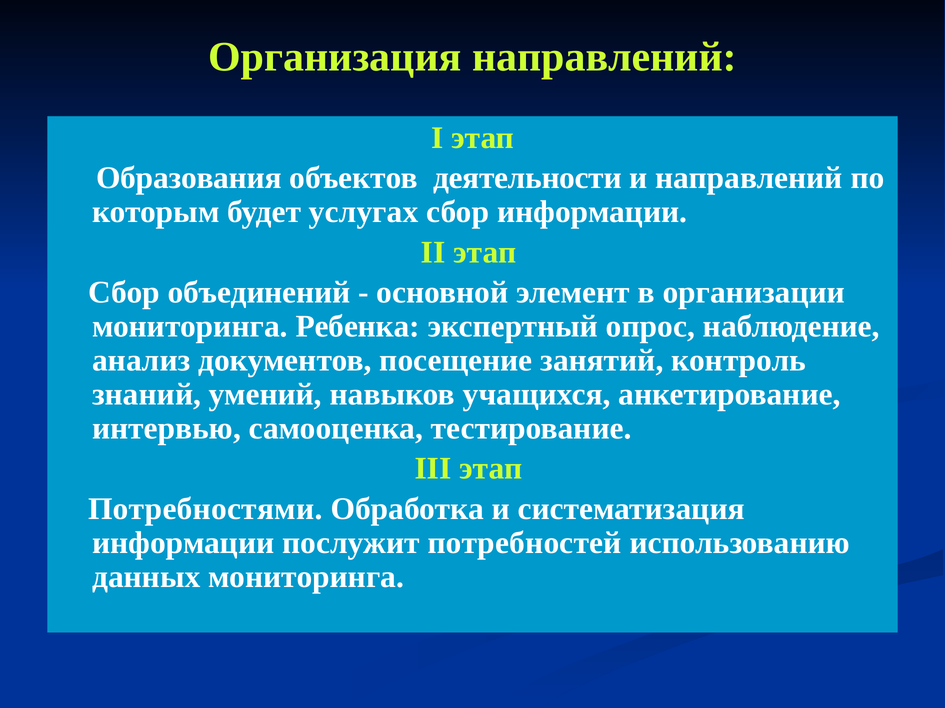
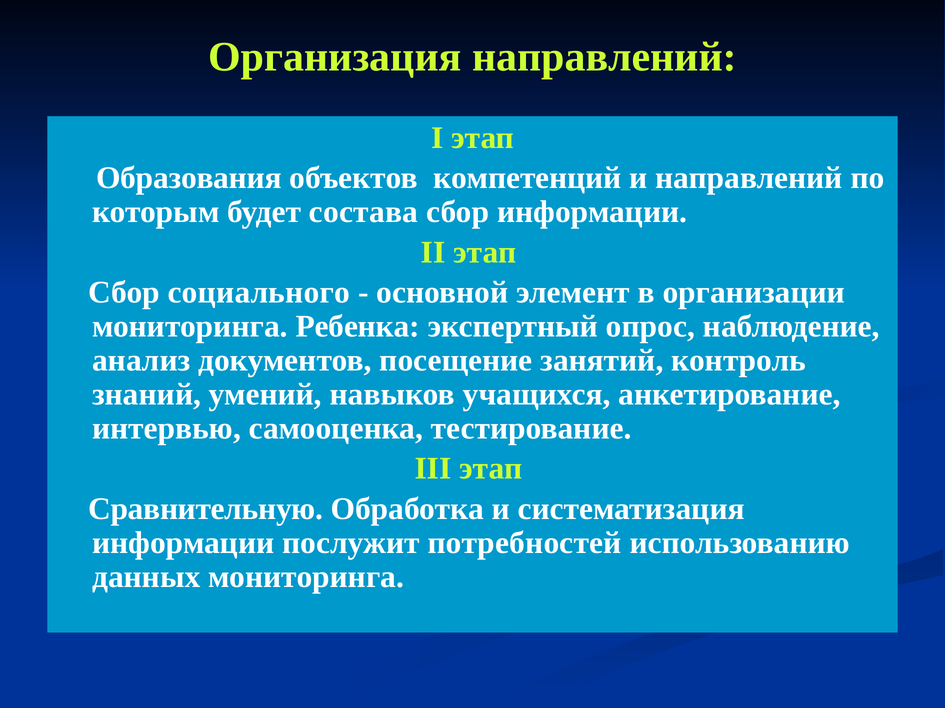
деятельности: деятельности -> компетенций
услугах: услугах -> состава
объединений: объединений -> социального
Потребностями: Потребностями -> Сравнительную
